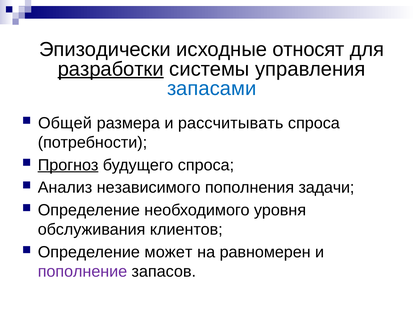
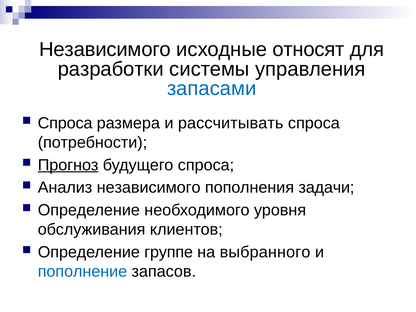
Эпизодически at (105, 50): Эпизодически -> Независимого
разработки underline: present -> none
Общей at (65, 123): Общей -> Спроса
может: может -> группе
равномерен: равномерен -> выбранного
пополнение colour: purple -> blue
